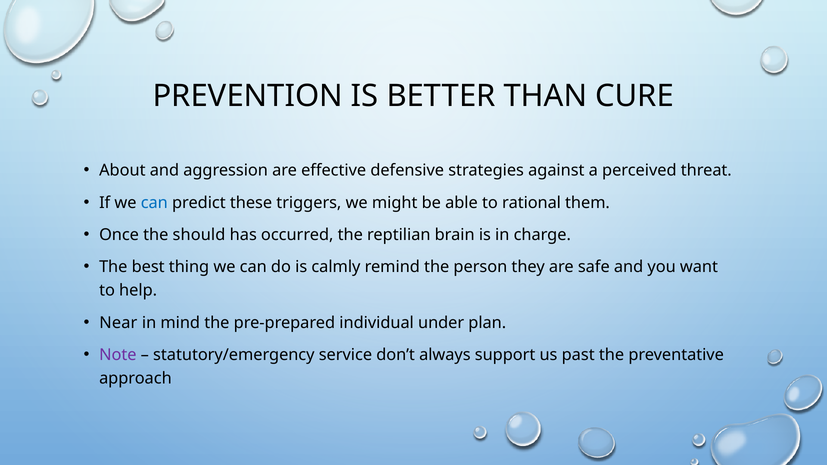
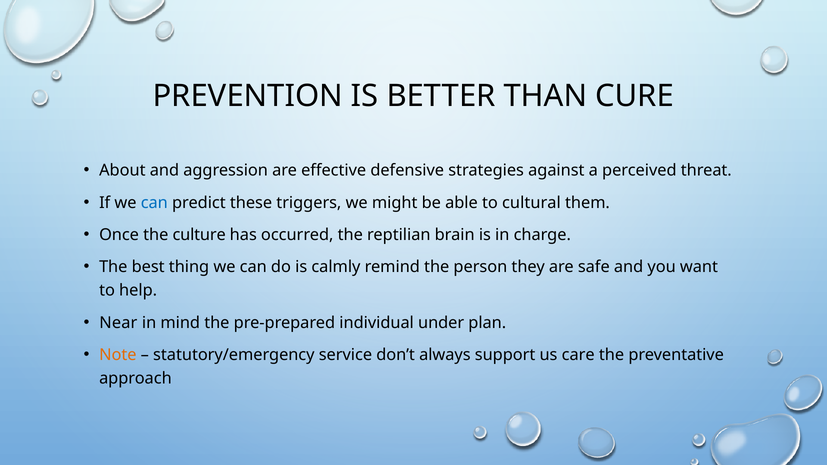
rational: rational -> cultural
should: should -> culture
Note colour: purple -> orange
past: past -> care
